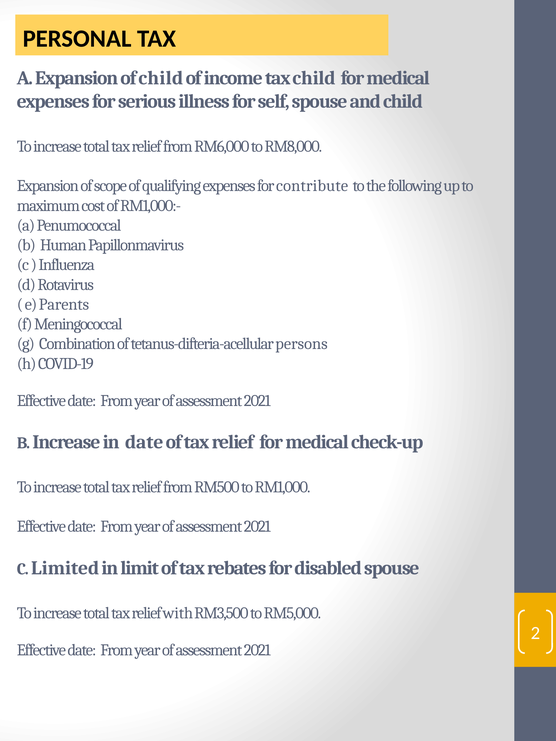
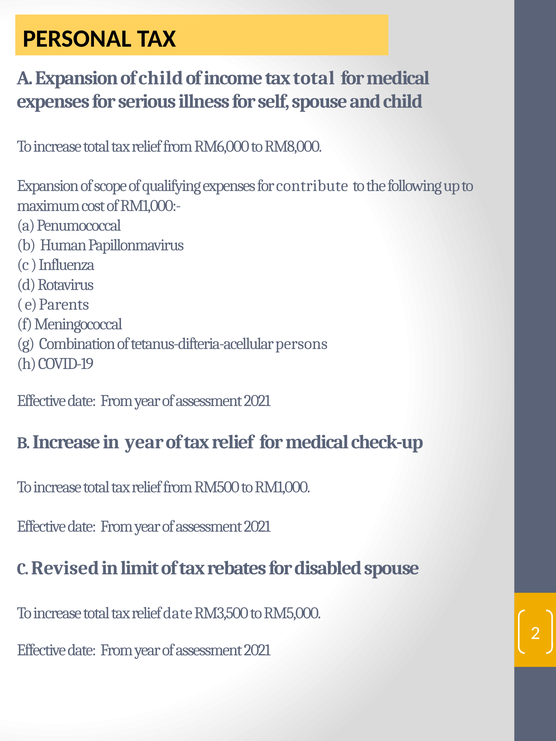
tax child: child -> total
in date: date -> year
Limited: Limited -> Revised
relief with: with -> date
